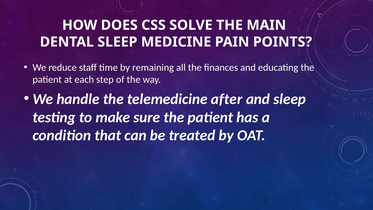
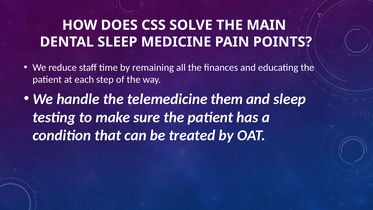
after: after -> them
